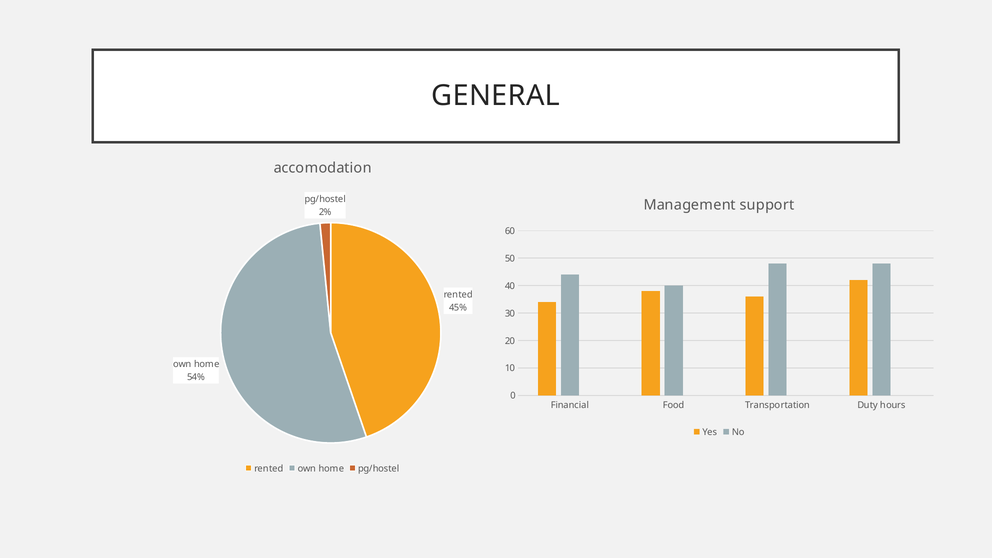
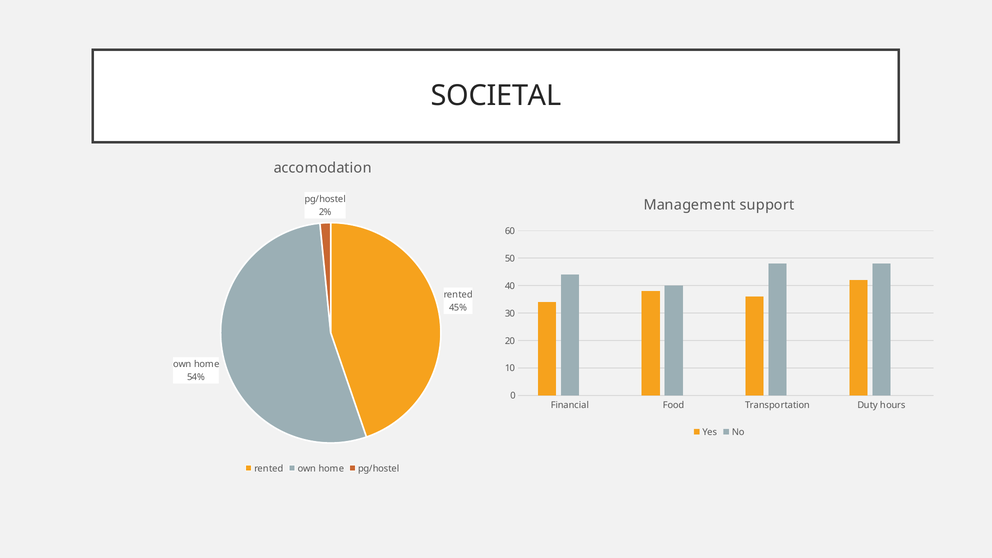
GENERAL: GENERAL -> SOCIETAL
